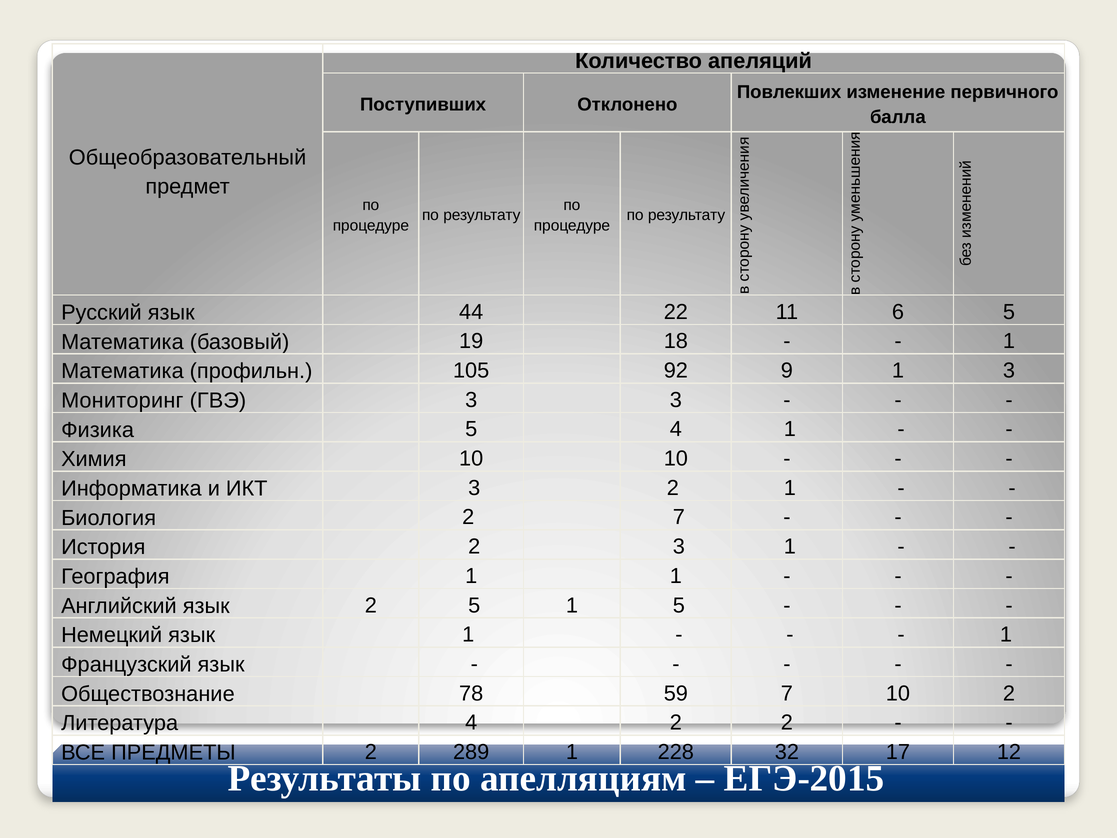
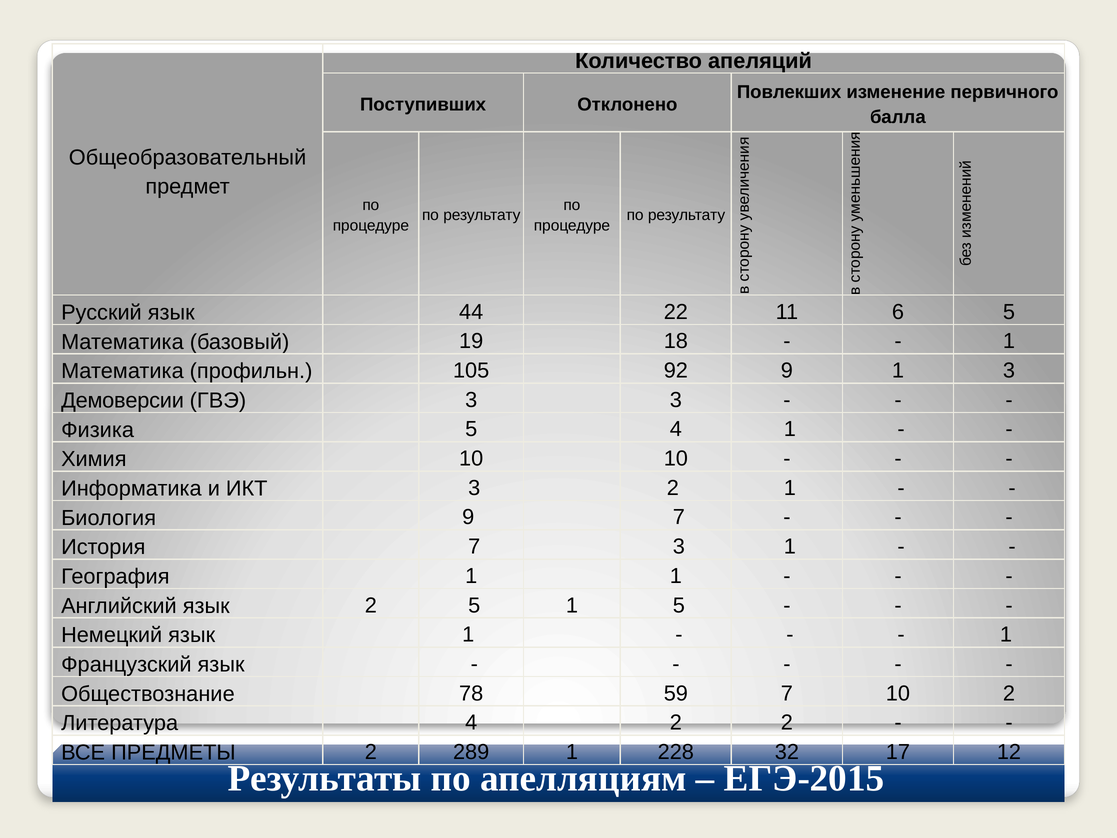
Мониторинг: Мониторинг -> Демоверсии
Биология 2: 2 -> 9
История 2: 2 -> 7
